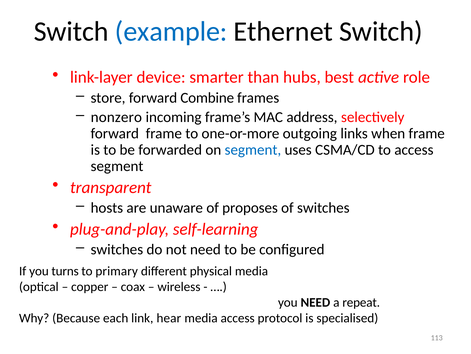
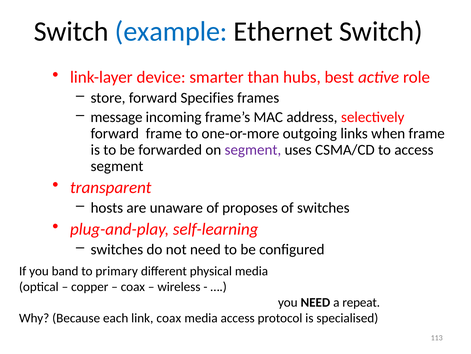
Combine: Combine -> Specifies
nonzero: nonzero -> message
segment at (253, 150) colour: blue -> purple
turns: turns -> band
link hear: hear -> coax
